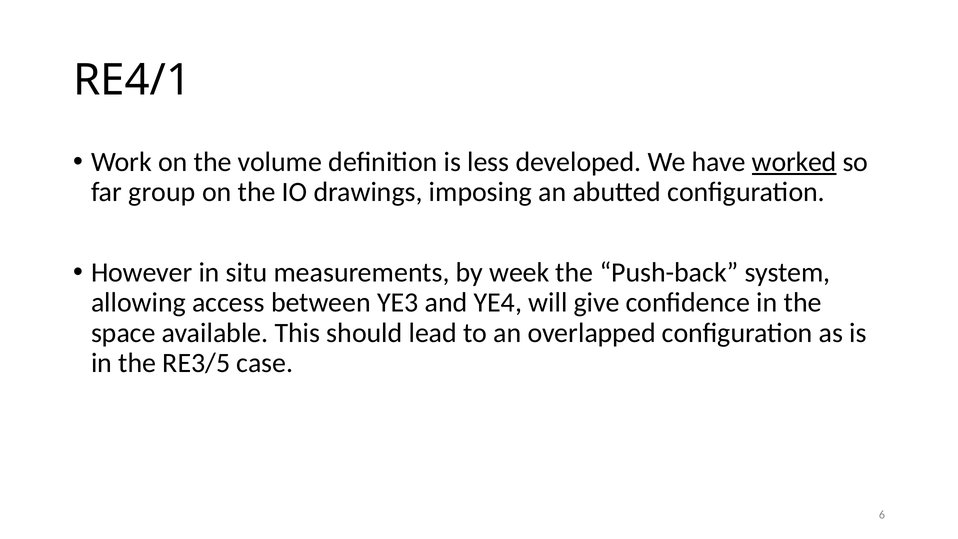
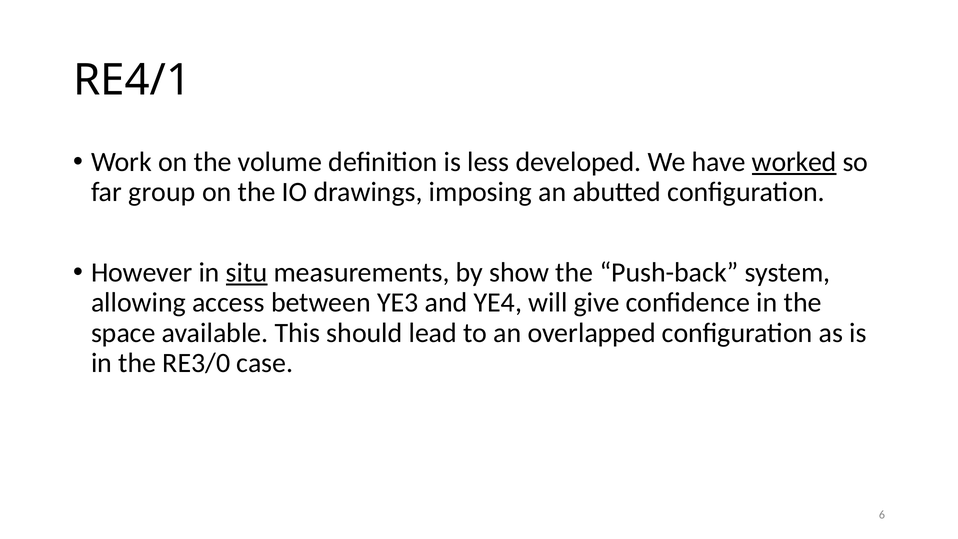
situ underline: none -> present
week: week -> show
RE3/5: RE3/5 -> RE3/0
